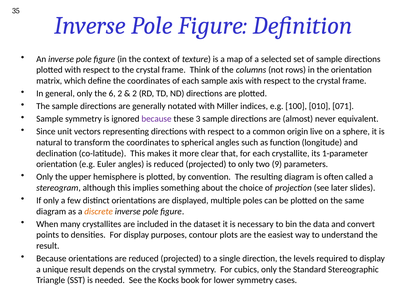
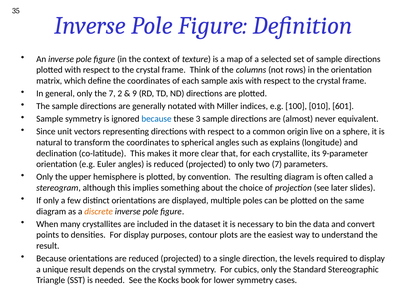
the 6: 6 -> 7
2 at (135, 93): 2 -> 9
071: 071 -> 601
because at (156, 119) colour: purple -> blue
function: function -> explains
1-parameter: 1-parameter -> 9-parameter
two 9: 9 -> 7
